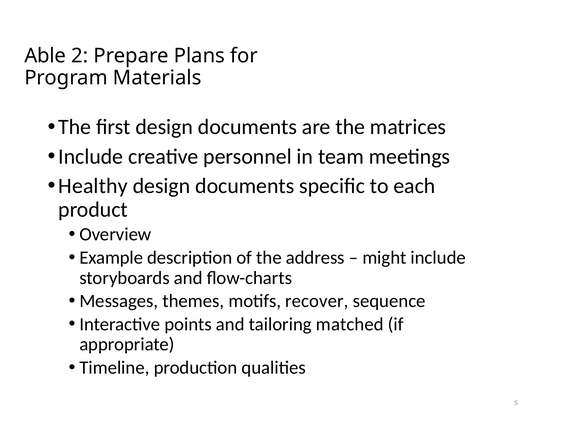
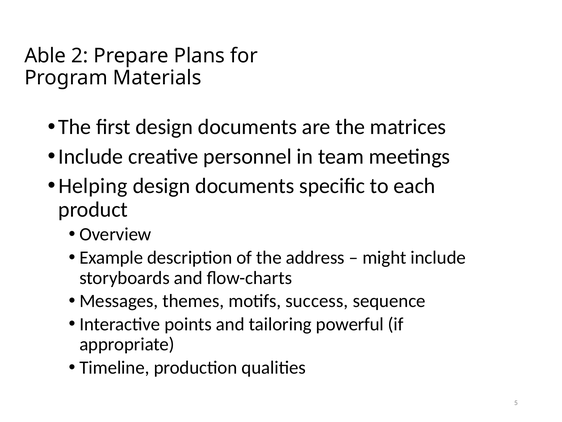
Healthy: Healthy -> Helping
recover: recover -> success
matched: matched -> powerful
